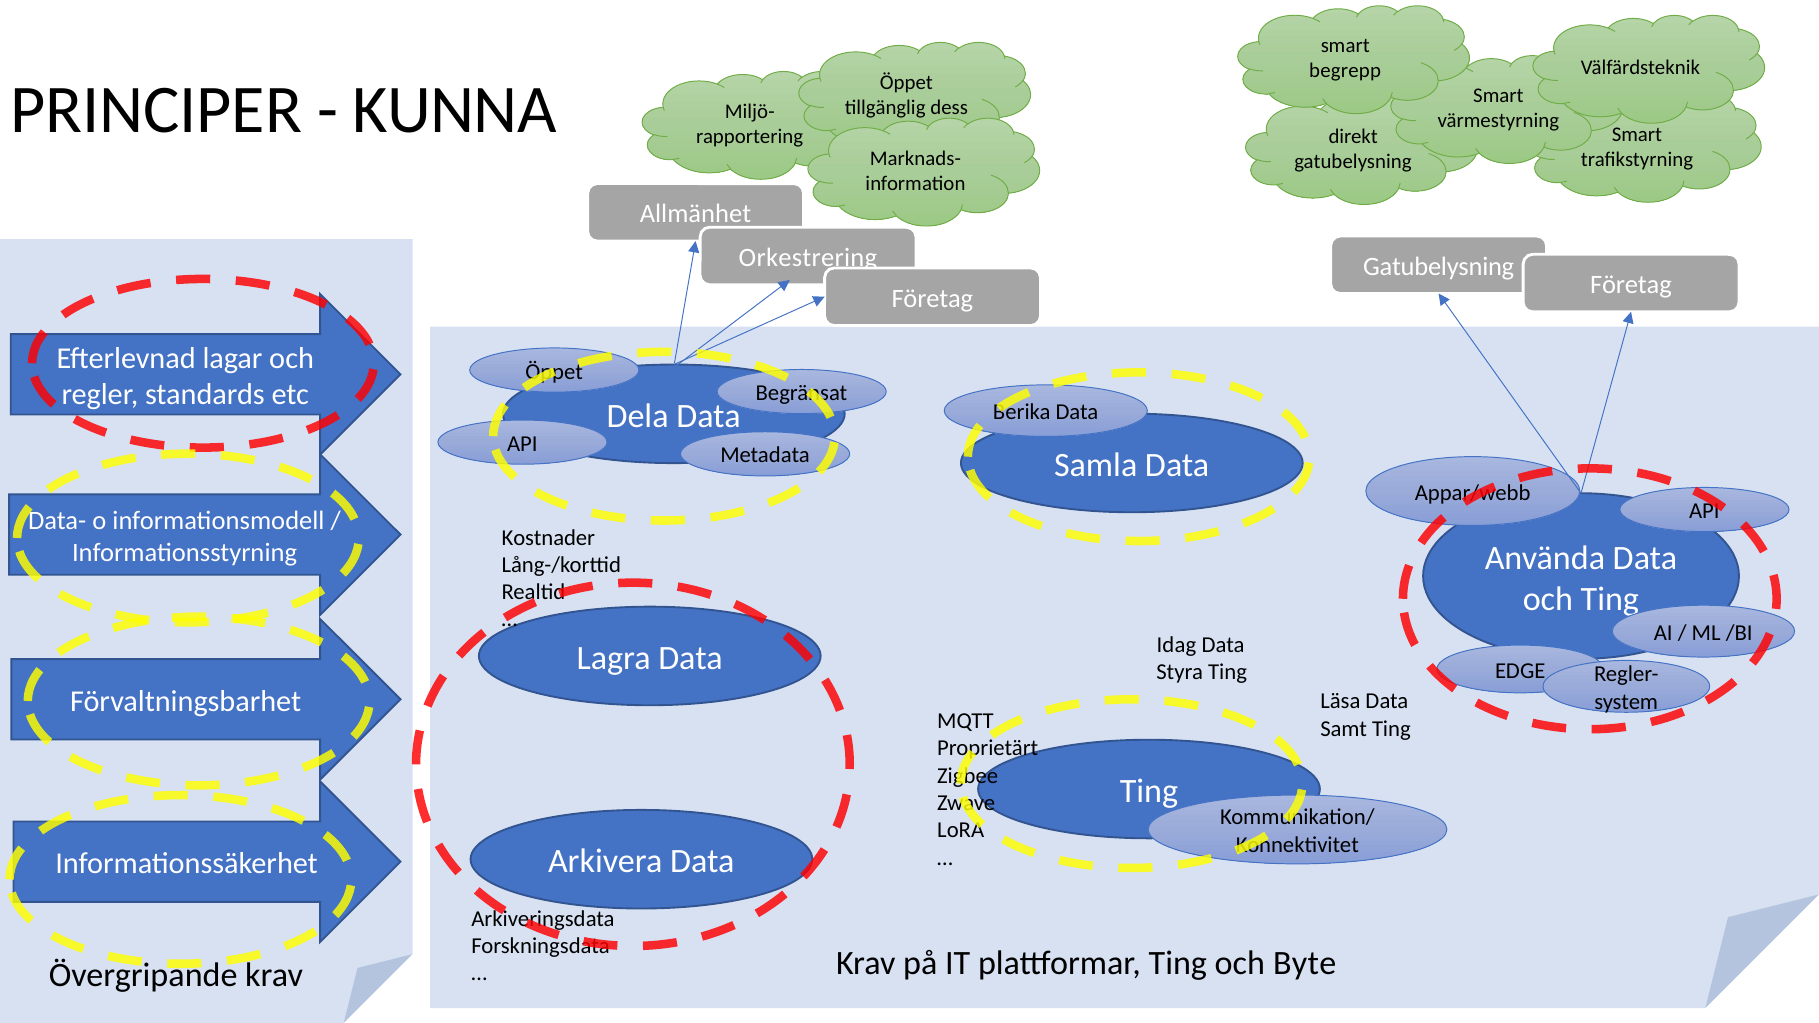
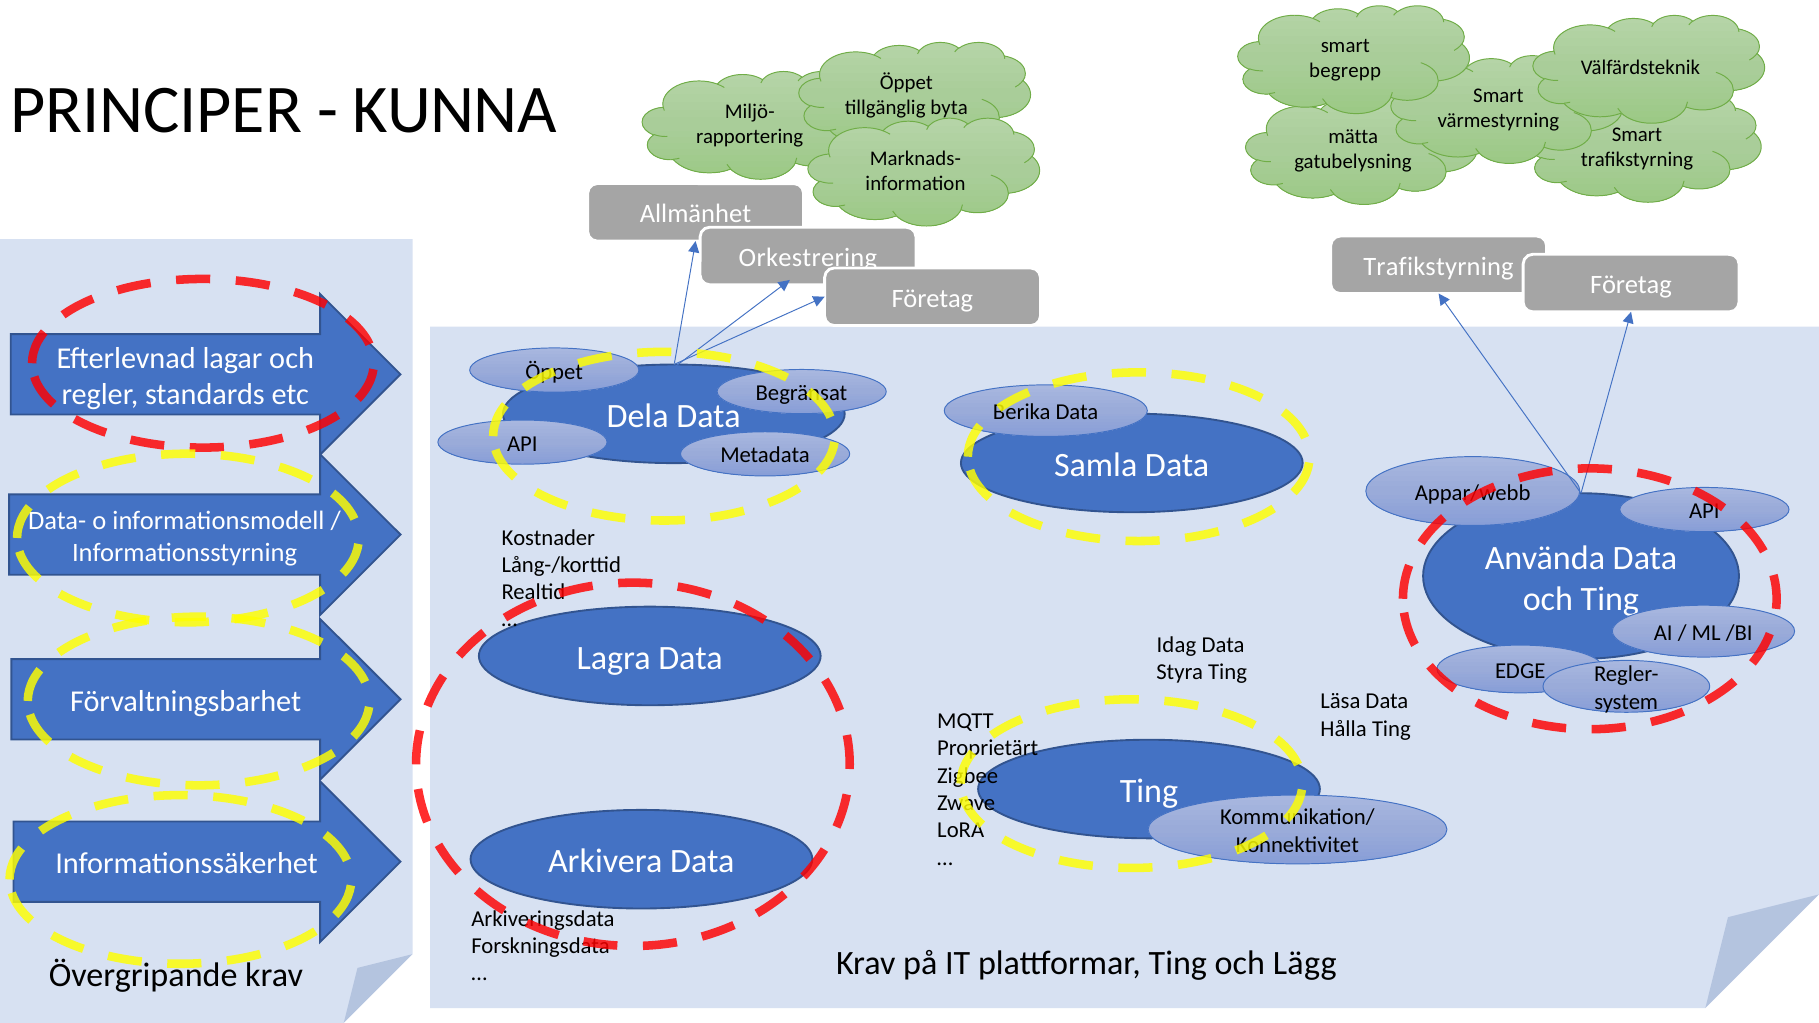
dess: dess -> byta
direkt: direkt -> mätta
Gatubelysning at (1439, 267): Gatubelysning -> Trafikstyrning
Samt: Samt -> Hålla
Byte: Byte -> Lägg
